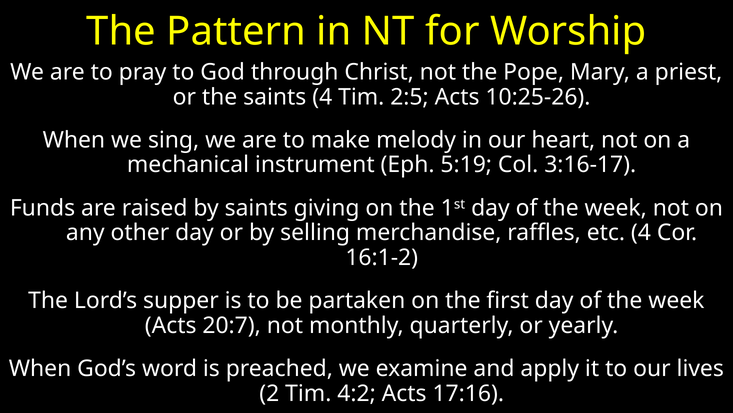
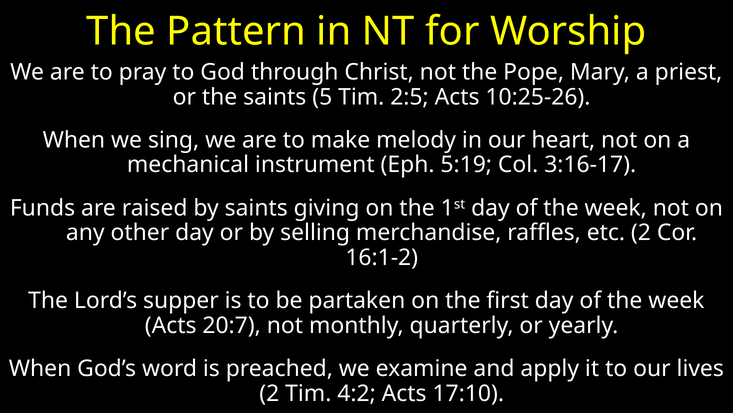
saints 4: 4 -> 5
etc 4: 4 -> 2
17:16: 17:16 -> 17:10
